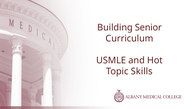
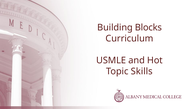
Senior: Senior -> Blocks
